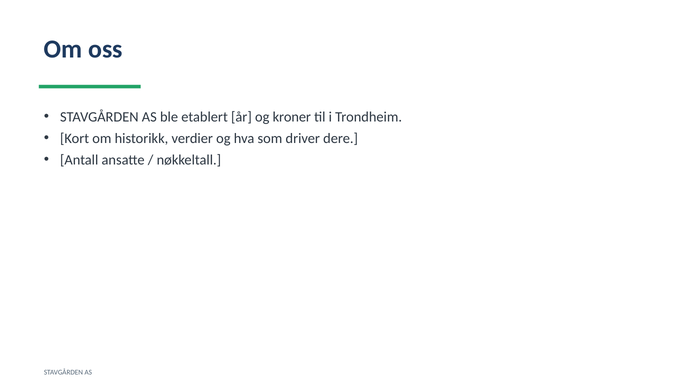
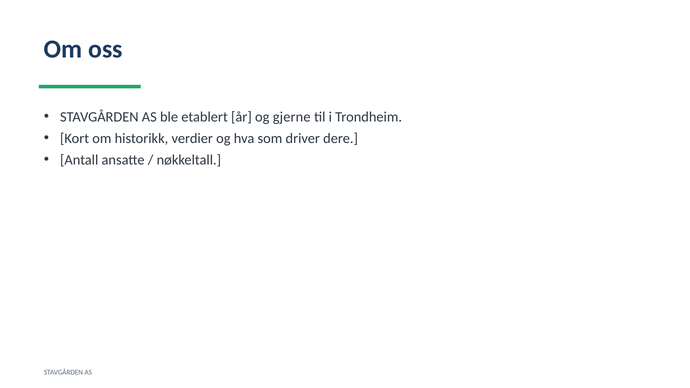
kroner: kroner -> gjerne
